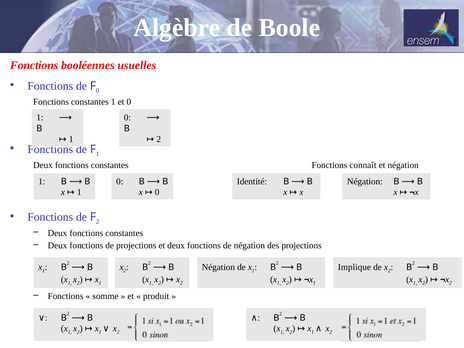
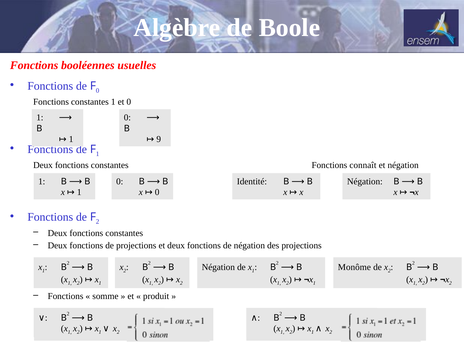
2 at (159, 139): 2 -> 9
Implique: Implique -> Monôme
